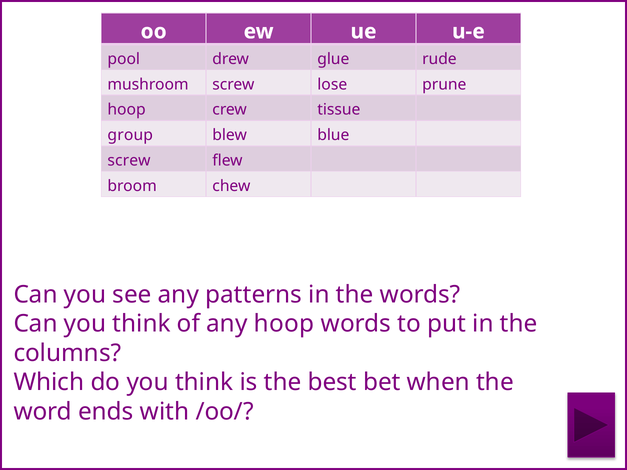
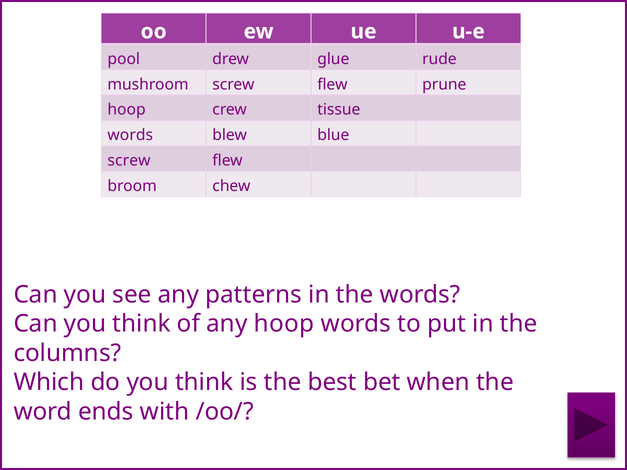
mushroom screw lose: lose -> flew
group at (130, 135): group -> words
